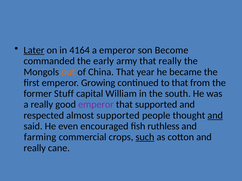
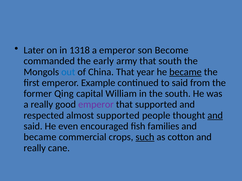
Later underline: present -> none
4164: 4164 -> 1318
that really: really -> south
out colour: orange -> blue
became at (185, 72) underline: none -> present
Growing: Growing -> Example
to that: that -> said
Stuff: Stuff -> Qing
ruthless: ruthless -> families
farming at (40, 137): farming -> became
